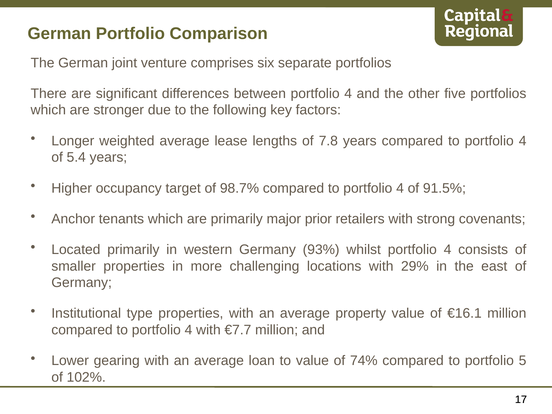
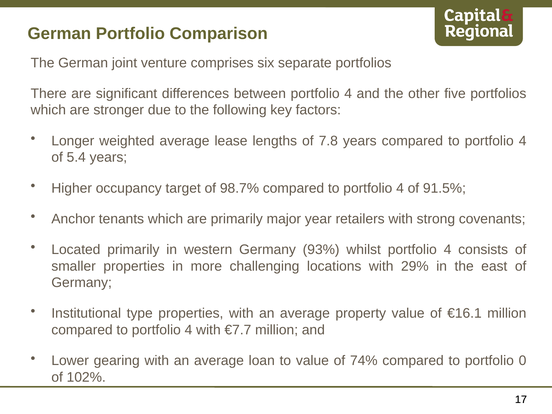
prior: prior -> year
5: 5 -> 0
